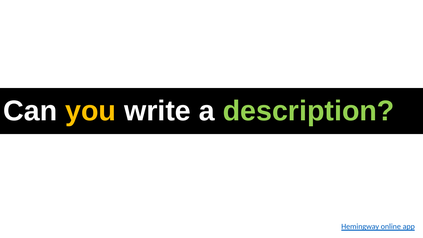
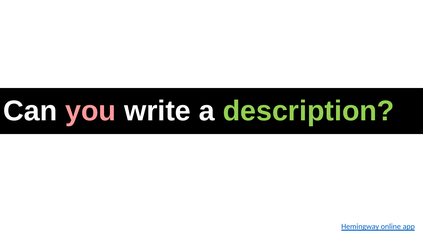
you colour: yellow -> pink
